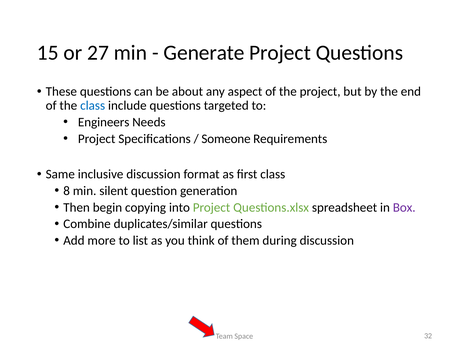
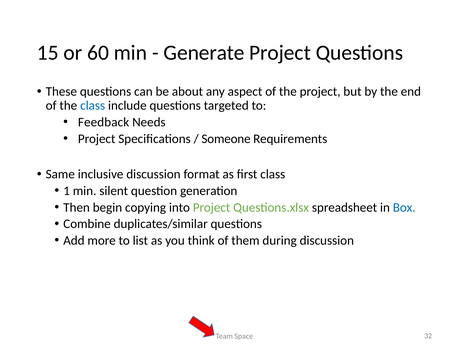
27: 27 -> 60
Engineers: Engineers -> Feedback
8: 8 -> 1
Box colour: purple -> blue
